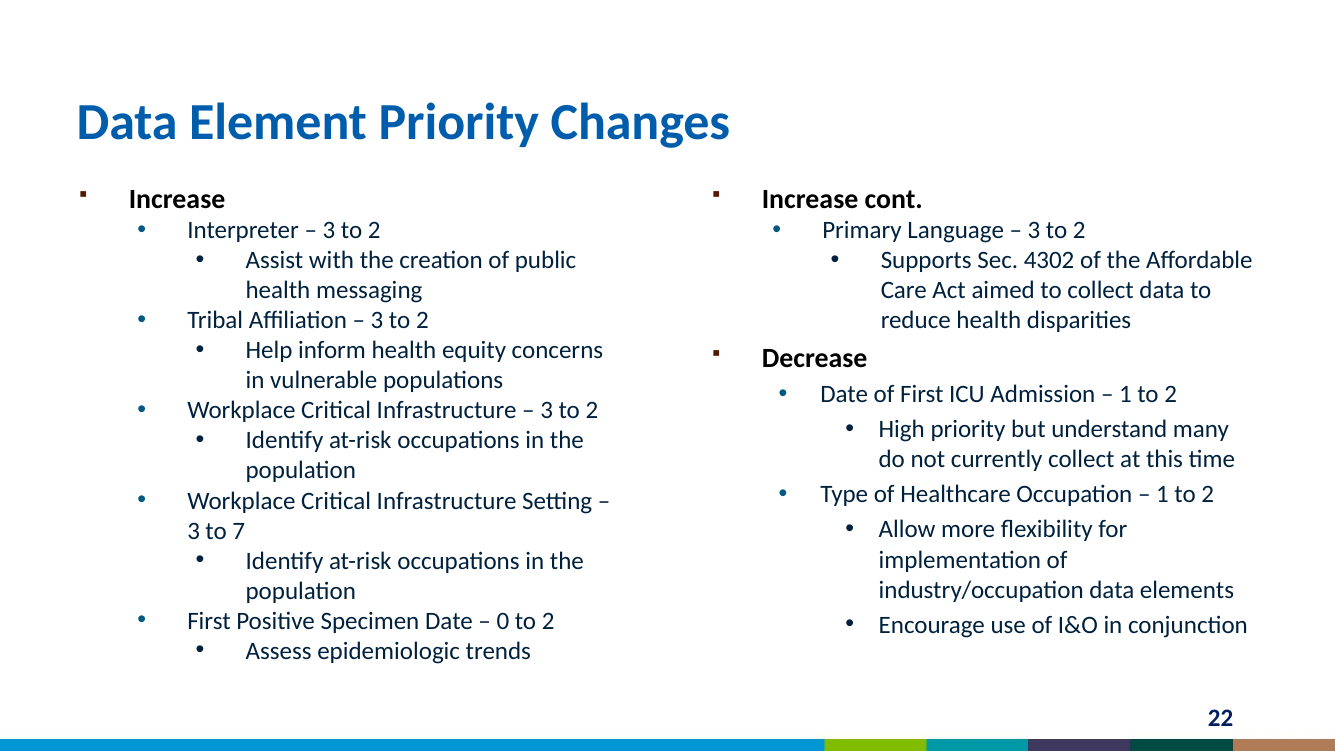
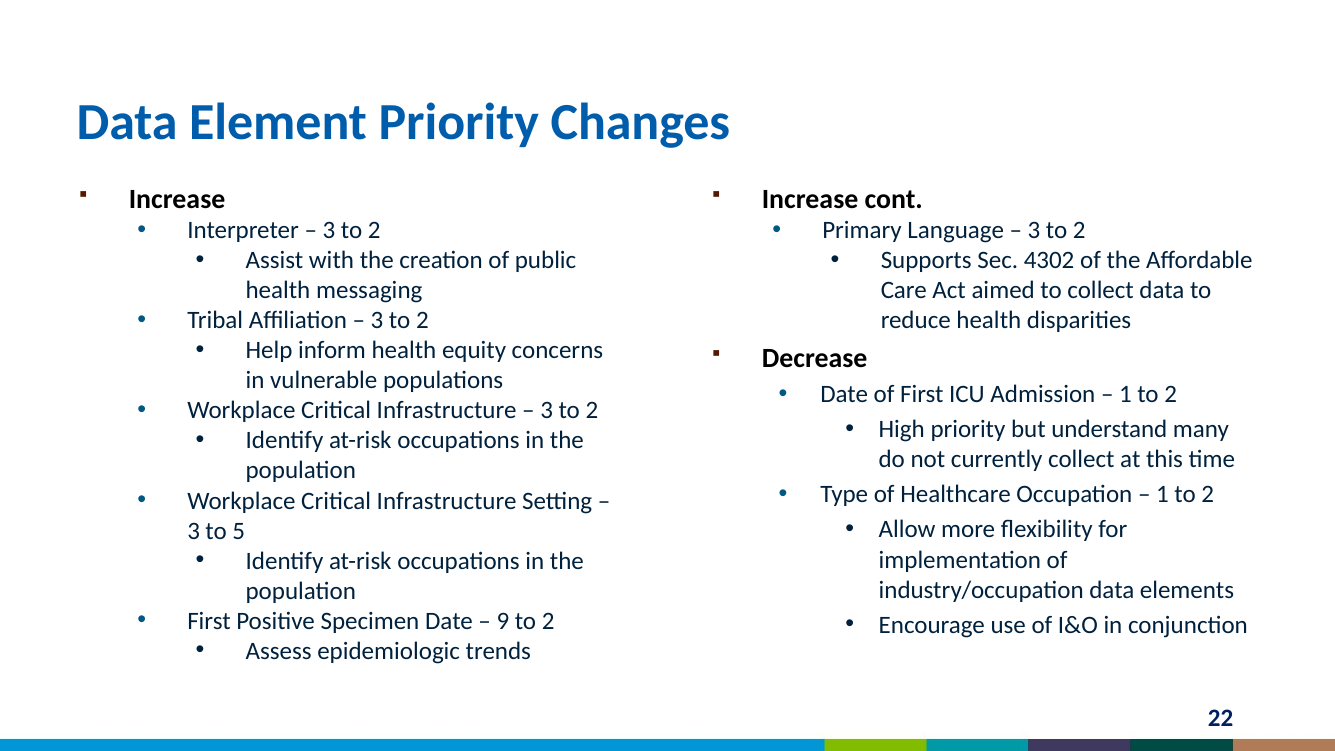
7: 7 -> 5
0: 0 -> 9
